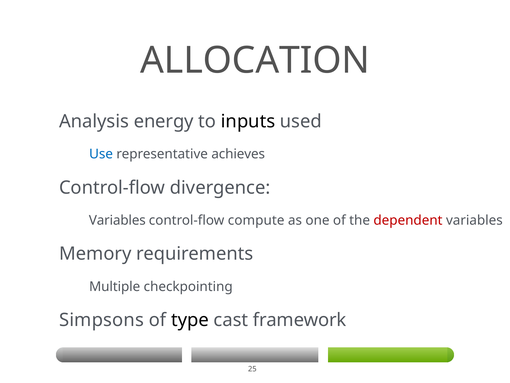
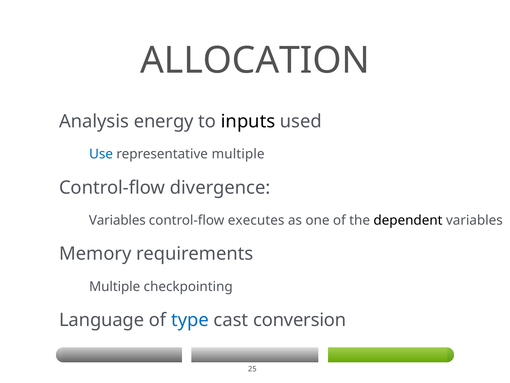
representative achieves: achieves -> multiple
compute: compute -> executes
dependent colour: red -> black
Simpsons: Simpsons -> Language
type colour: black -> blue
framework: framework -> conversion
